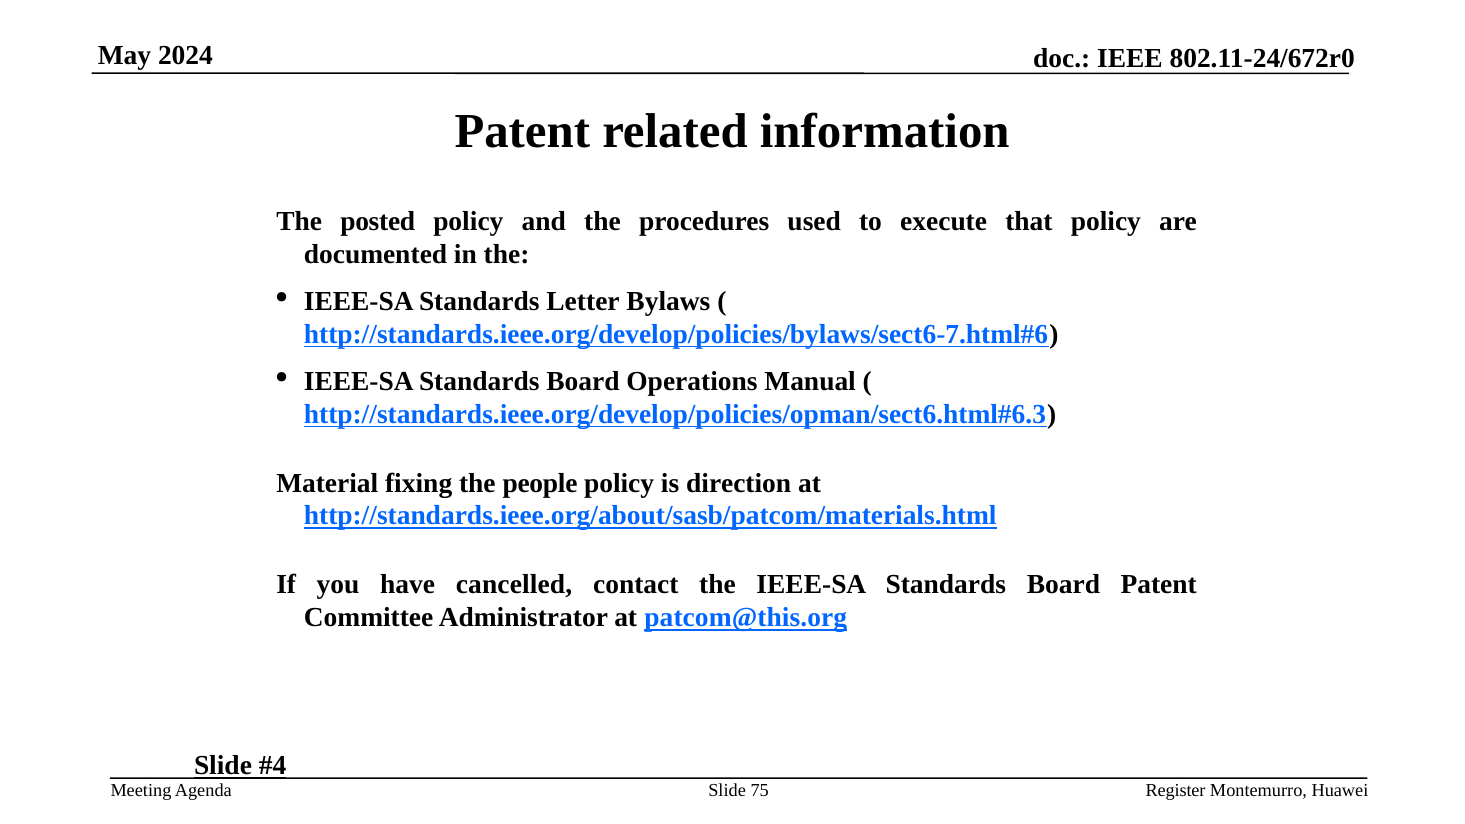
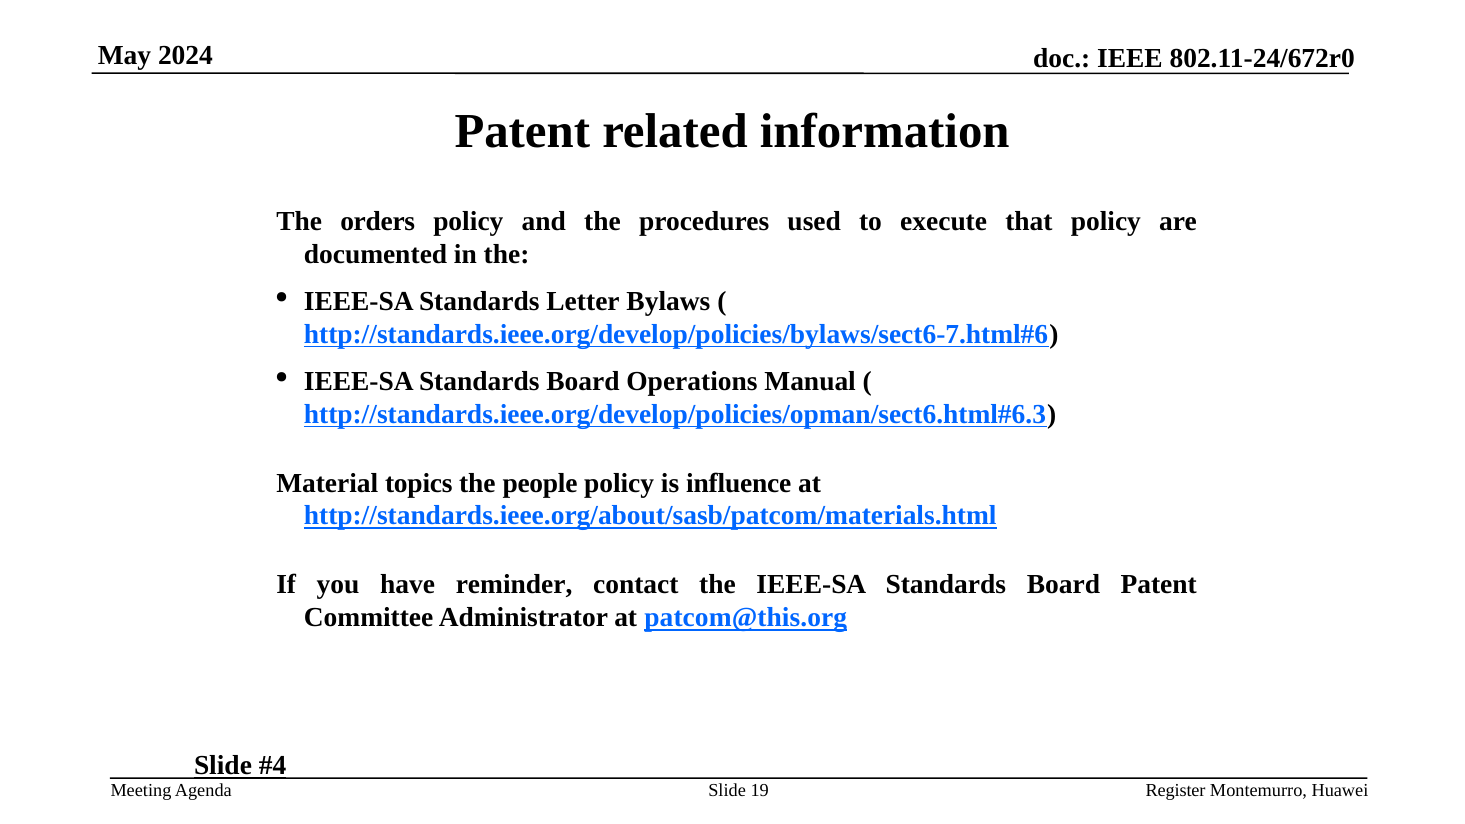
posted: posted -> orders
fixing: fixing -> topics
direction: direction -> influence
cancelled: cancelled -> reminder
75: 75 -> 19
